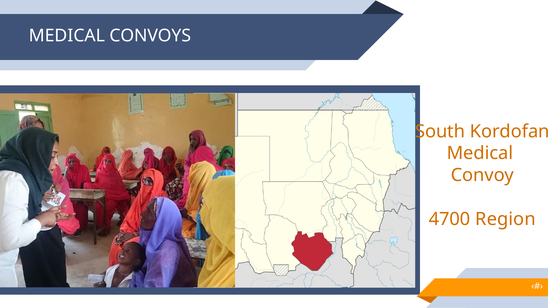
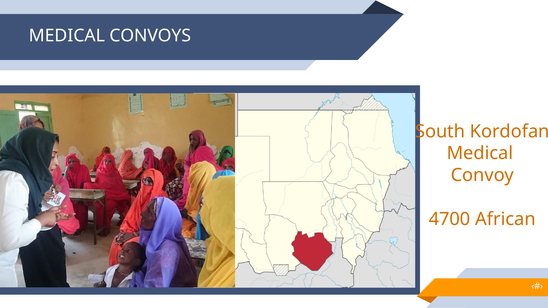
Region: Region -> African
